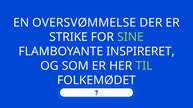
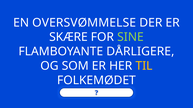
STRIKE: STRIKE -> SKÆRE
INSPIRERET: INSPIRERET -> DÅRLIGERE
TIL colour: light green -> yellow
